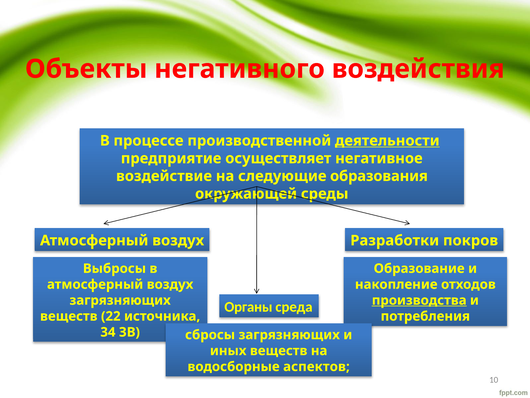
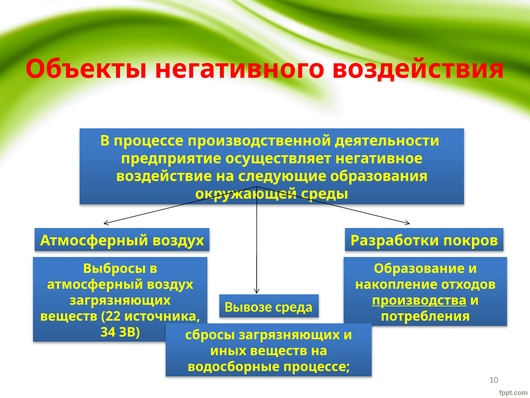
деятельности underline: present -> none
Органы: Органы -> Вывозе
водосборные аспектов: аспектов -> процессе
